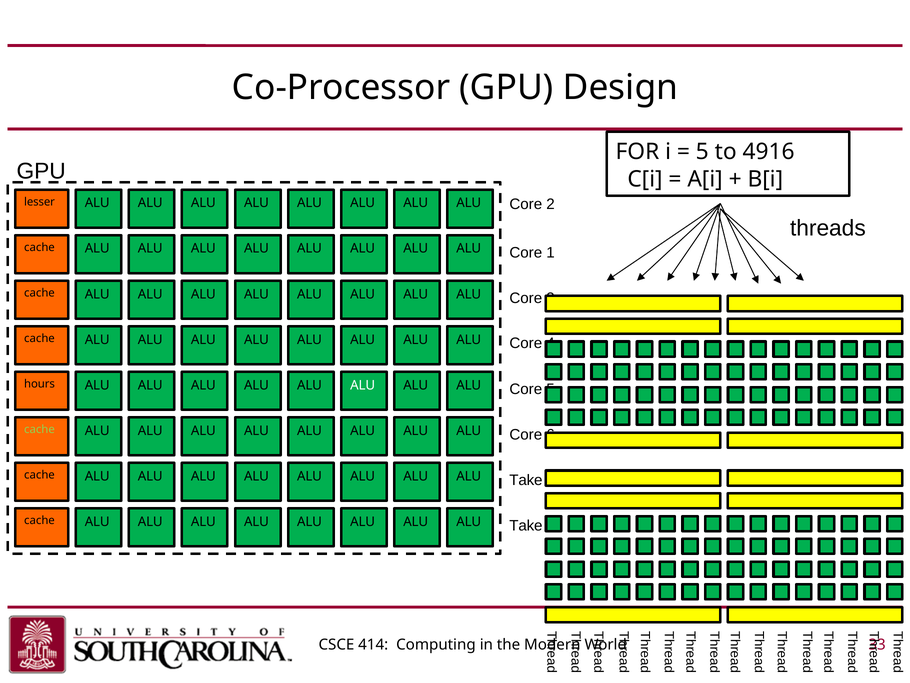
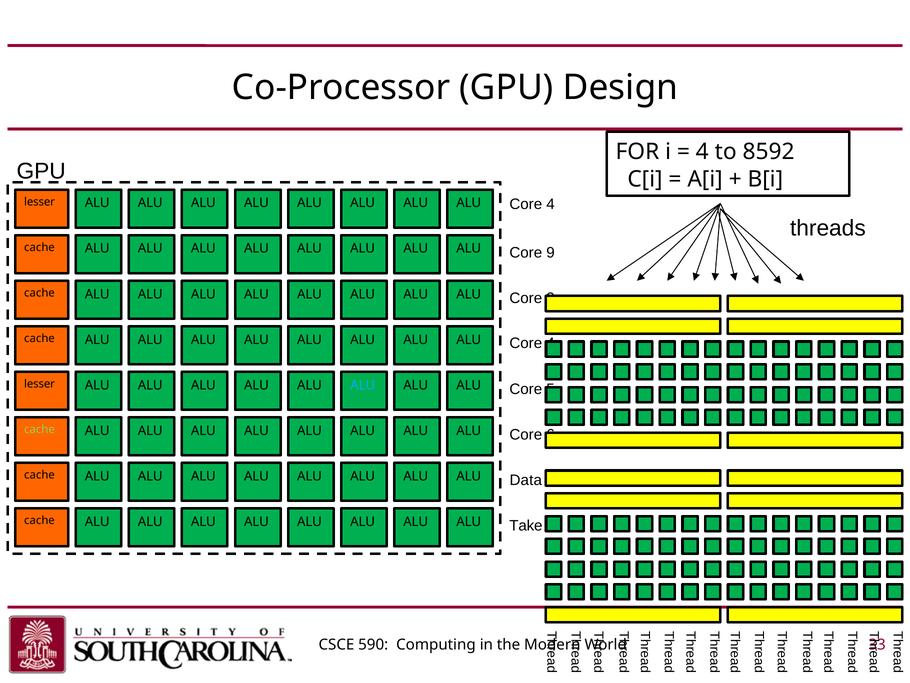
5 at (702, 152): 5 -> 4
4916: 4916 -> 8592
2 at (551, 204): 2 -> 4
1: 1 -> 9
hours at (39, 384): hours -> lesser
ALU at (363, 385) colour: white -> light blue
Take at (526, 480): Take -> Data
414: 414 -> 590
